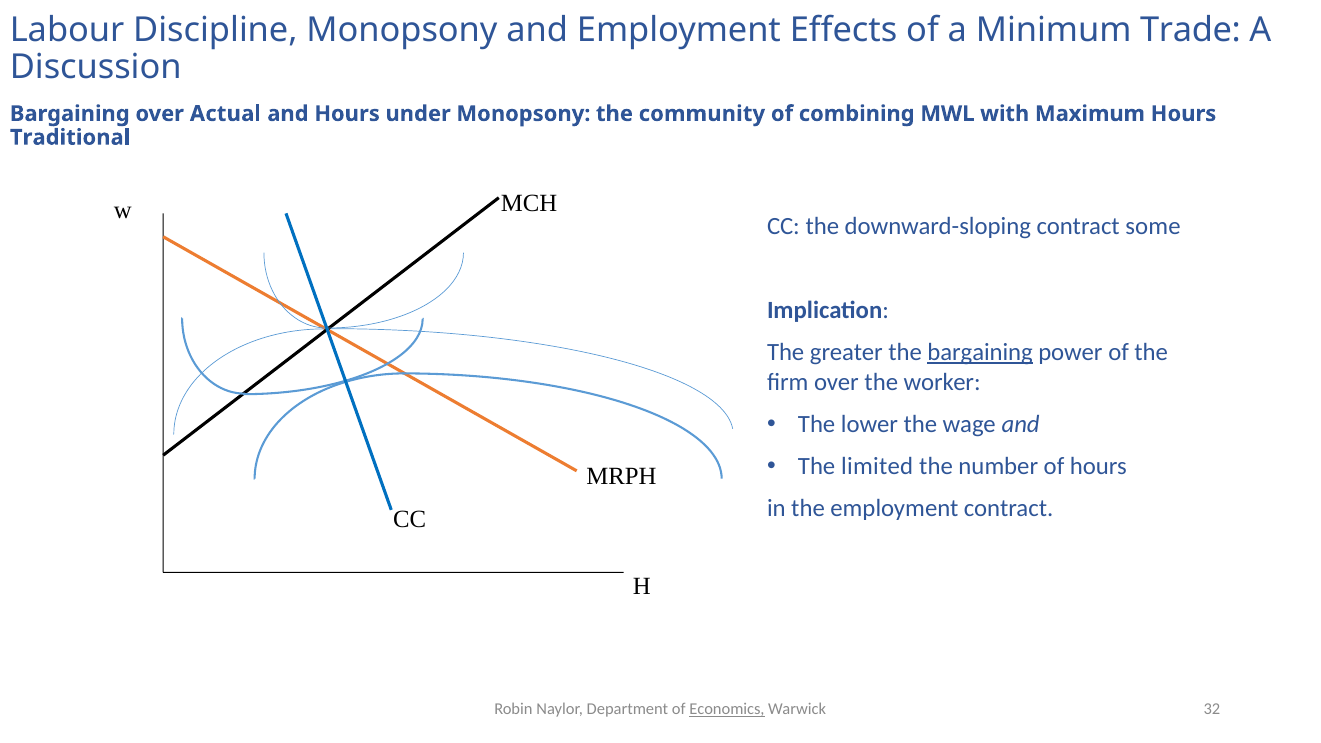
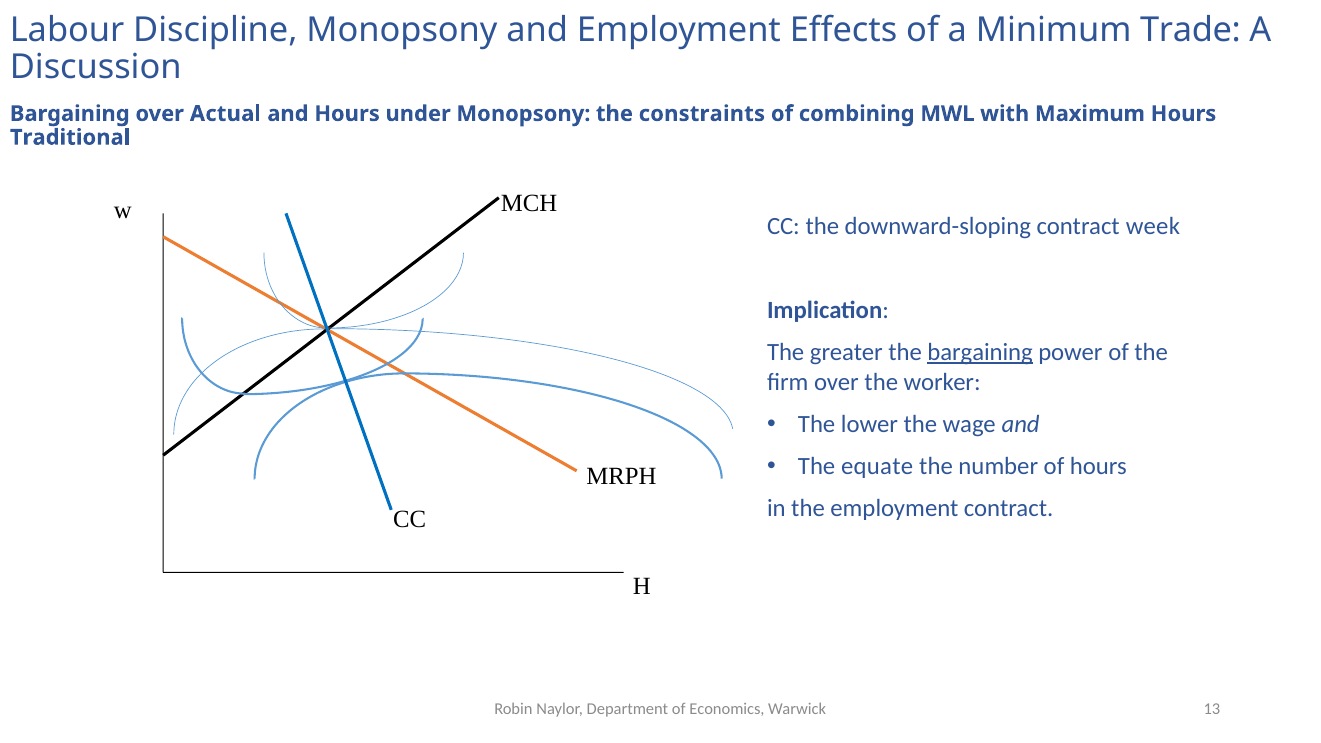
community: community -> constraints
some: some -> week
limited: limited -> equate
Economics underline: present -> none
32: 32 -> 13
